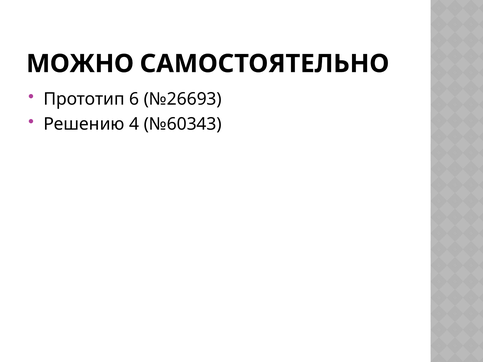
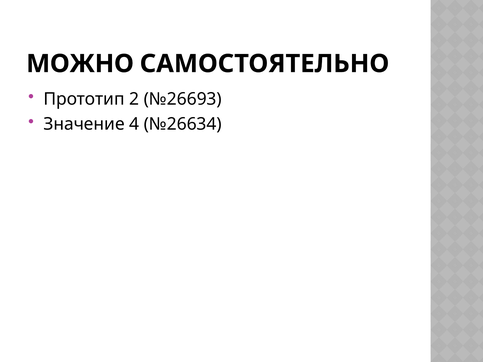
6: 6 -> 2
Решению: Решению -> Значение
№60343: №60343 -> №26634
